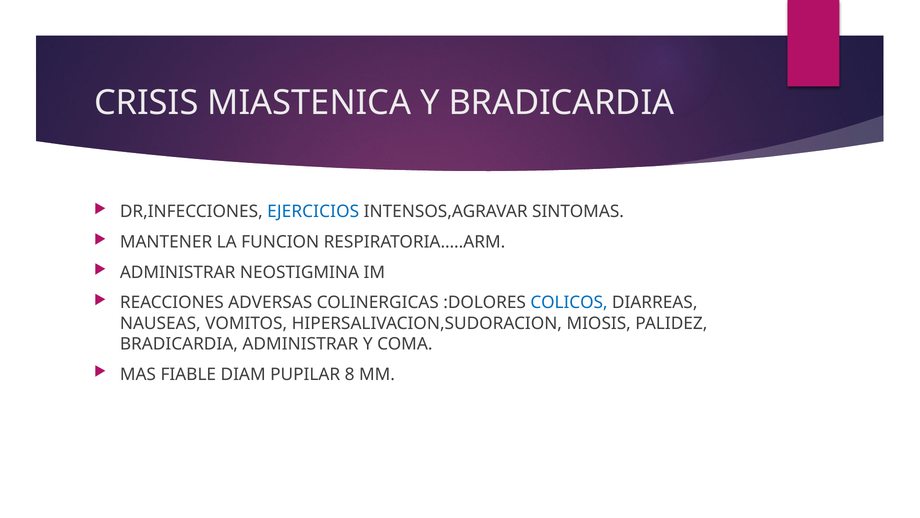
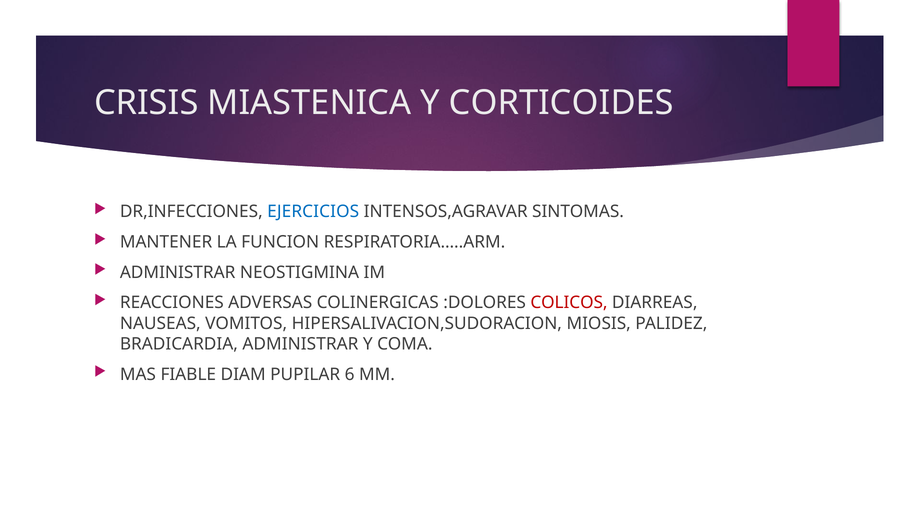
Y BRADICARDIA: BRADICARDIA -> CORTICOIDES
COLICOS colour: blue -> red
8: 8 -> 6
